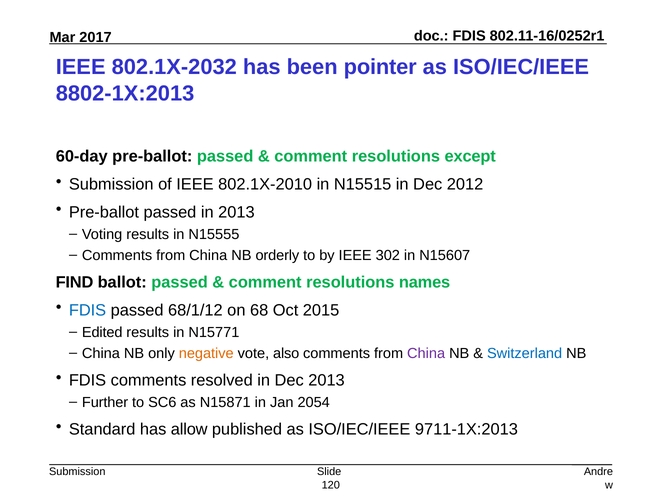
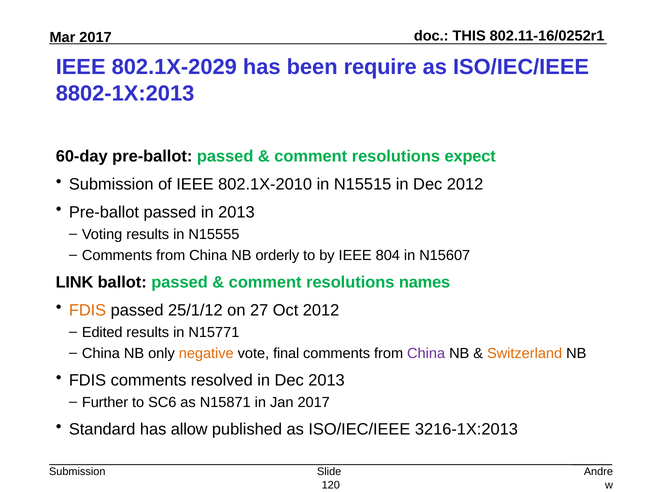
FDIS at (469, 36): FDIS -> THIS
802.1X-2032: 802.1X-2032 -> 802.1X-2029
pointer: pointer -> require
except: except -> expect
302: 302 -> 804
FIND: FIND -> LINK
FDIS at (88, 310) colour: blue -> orange
68/1/12: 68/1/12 -> 25/1/12
68: 68 -> 27
Oct 2015: 2015 -> 2012
also: also -> final
Switzerland colour: blue -> orange
Jan 2054: 2054 -> 2017
9711-1X:2013: 9711-1X:2013 -> 3216-1X:2013
